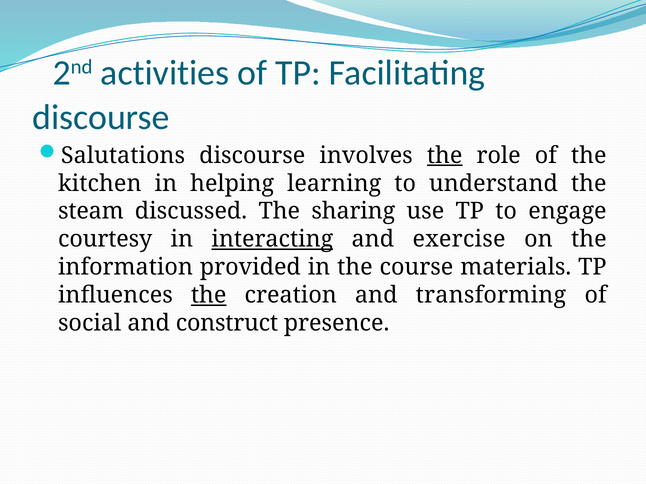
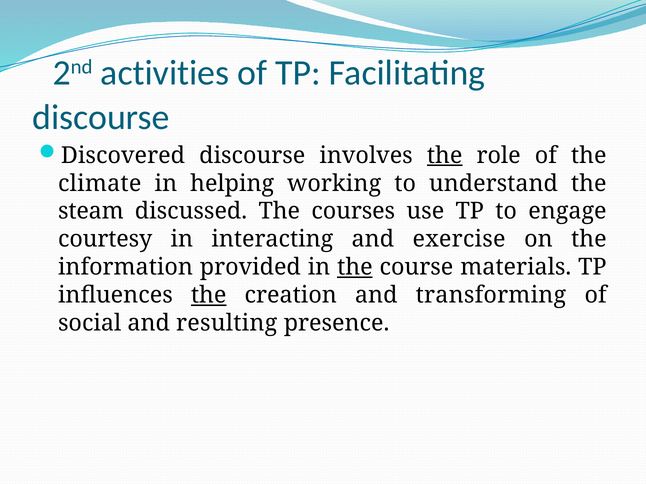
Salutations: Salutations -> Discovered
kitchen: kitchen -> climate
learning: learning -> working
sharing: sharing -> courses
interacting underline: present -> none
the at (355, 267) underline: none -> present
construct: construct -> resulting
